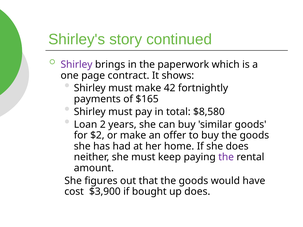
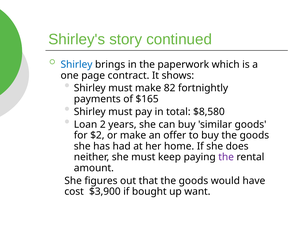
Shirley at (77, 65) colour: purple -> blue
42: 42 -> 82
up does: does -> want
